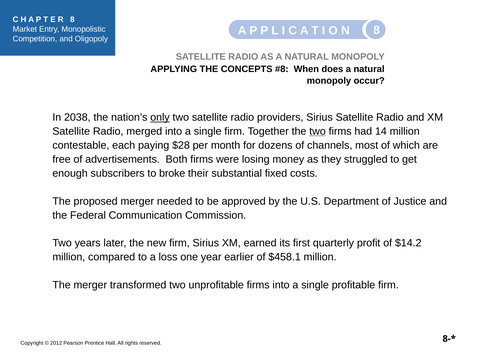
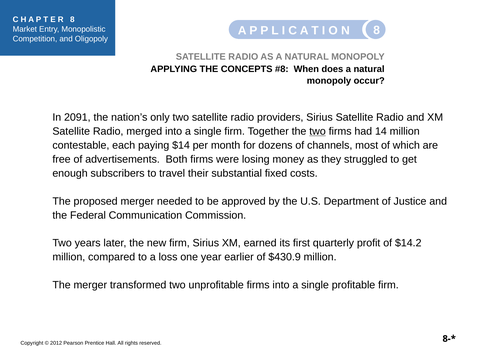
2038: 2038 -> 2091
only underline: present -> none
$28: $28 -> $14
broke: broke -> travel
$458.1: $458.1 -> $430.9
